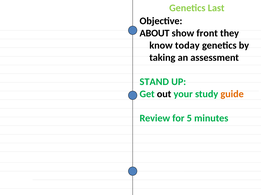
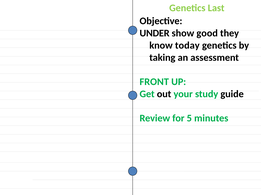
ABOUT: ABOUT -> UNDER
front: front -> good
STAND: STAND -> FRONT
guide colour: orange -> black
